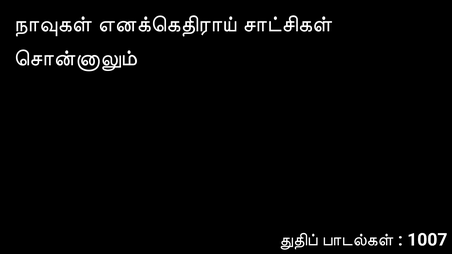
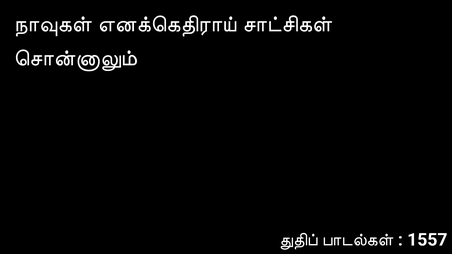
1007: 1007 -> 1557
